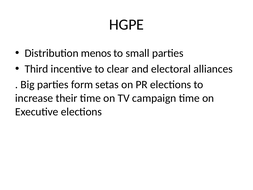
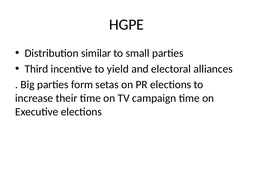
menos: menos -> similar
clear: clear -> yield
